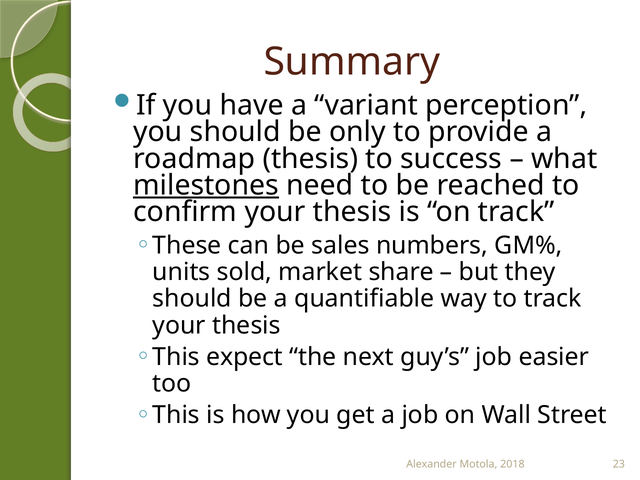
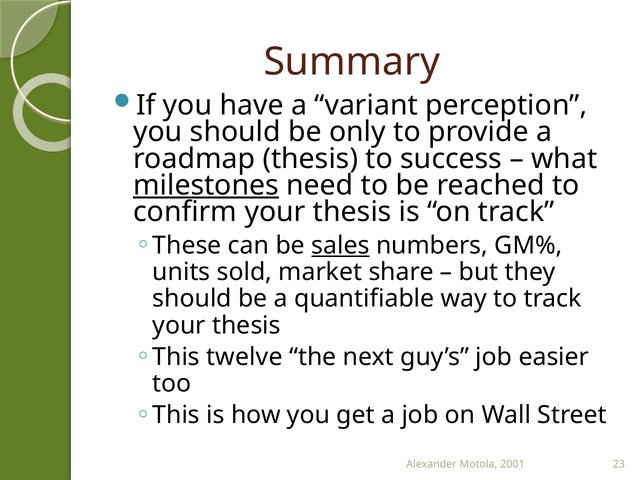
sales underline: none -> present
expect: expect -> twelve
2018: 2018 -> 2001
